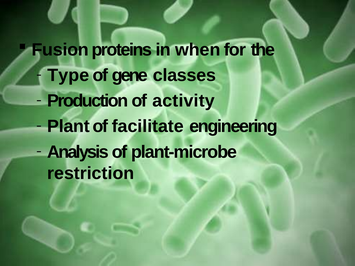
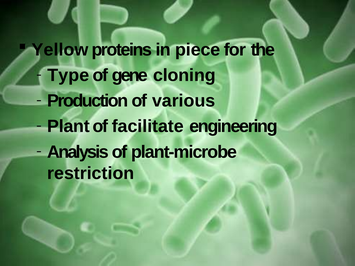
Fusion: Fusion -> Yellow
when: when -> piece
classes: classes -> cloning
activity: activity -> various
